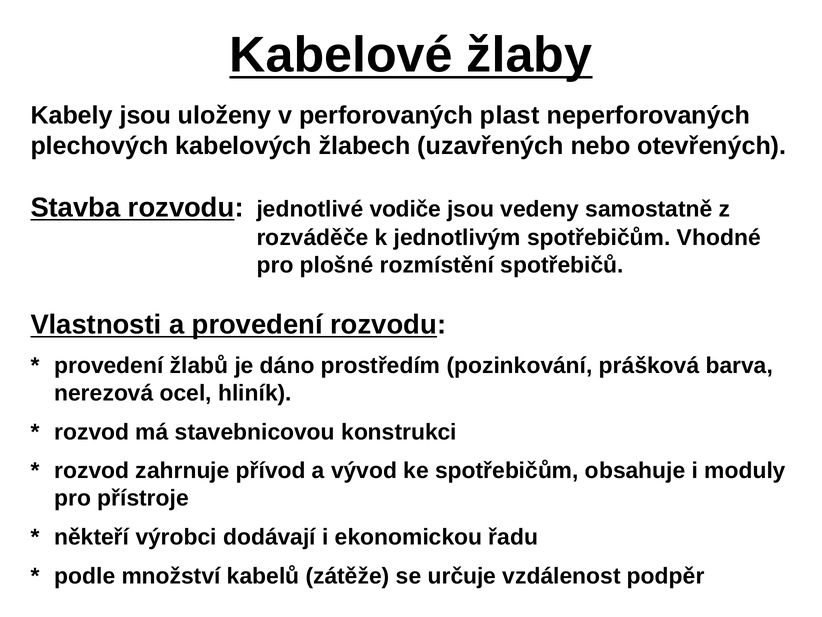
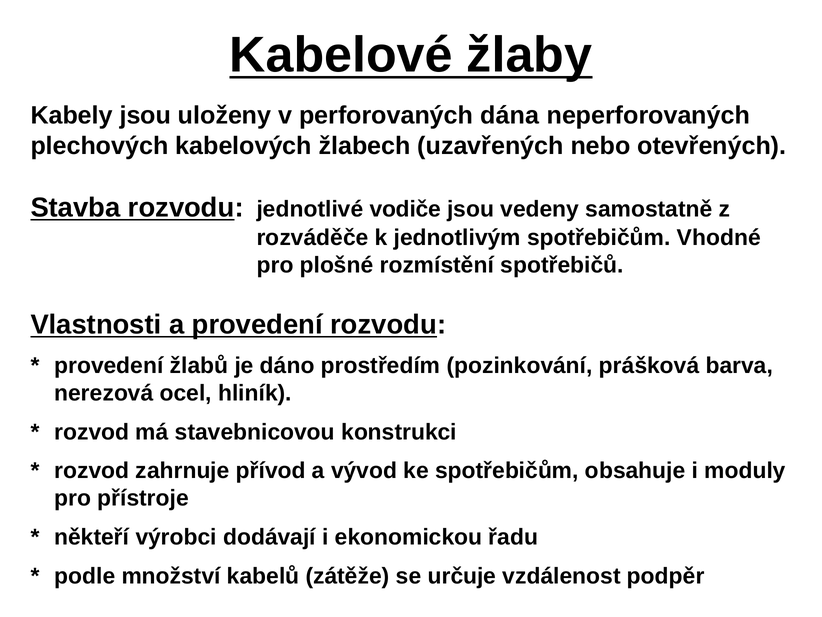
plast: plast -> dána
